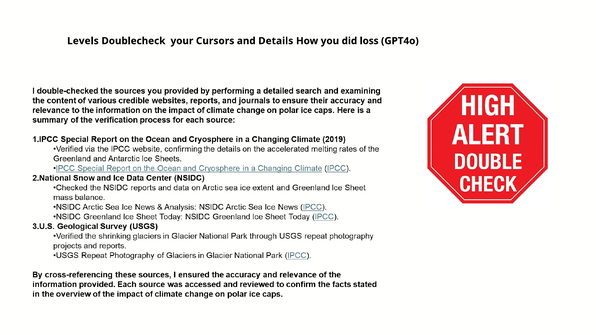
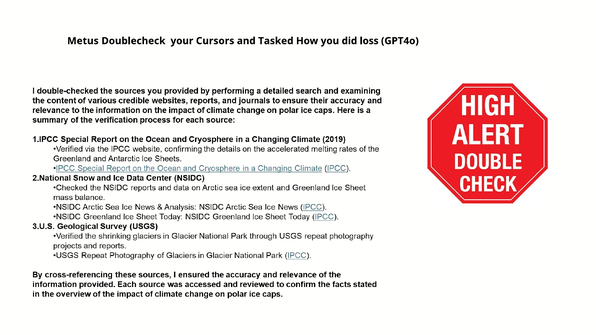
Levels: Levels -> Metus
Details: Details -> Tasked
